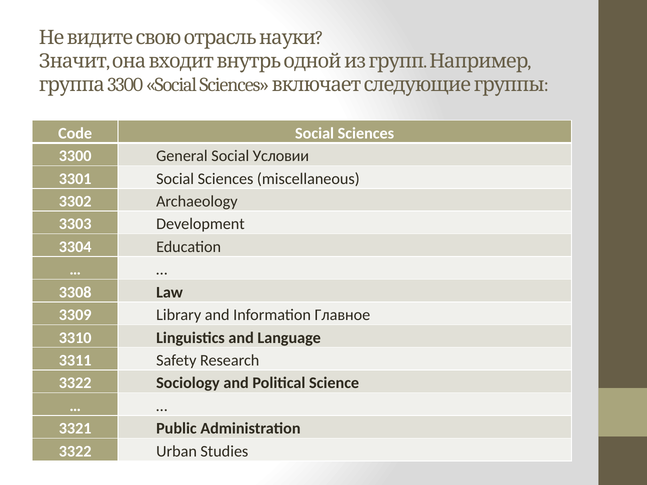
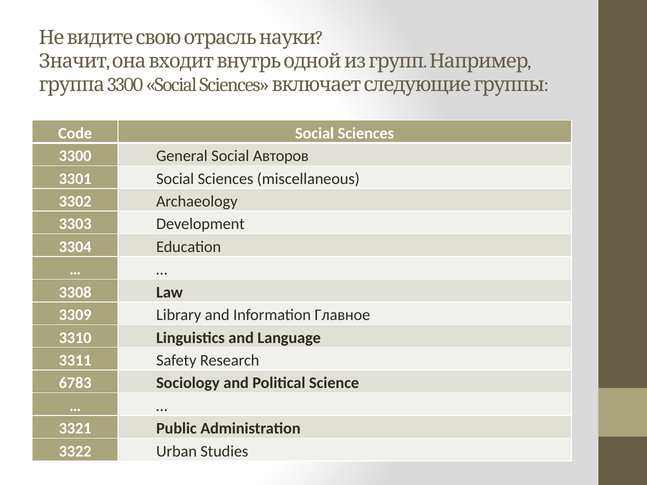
Условии: Условии -> Авторов
3322 at (75, 383): 3322 -> 6783
